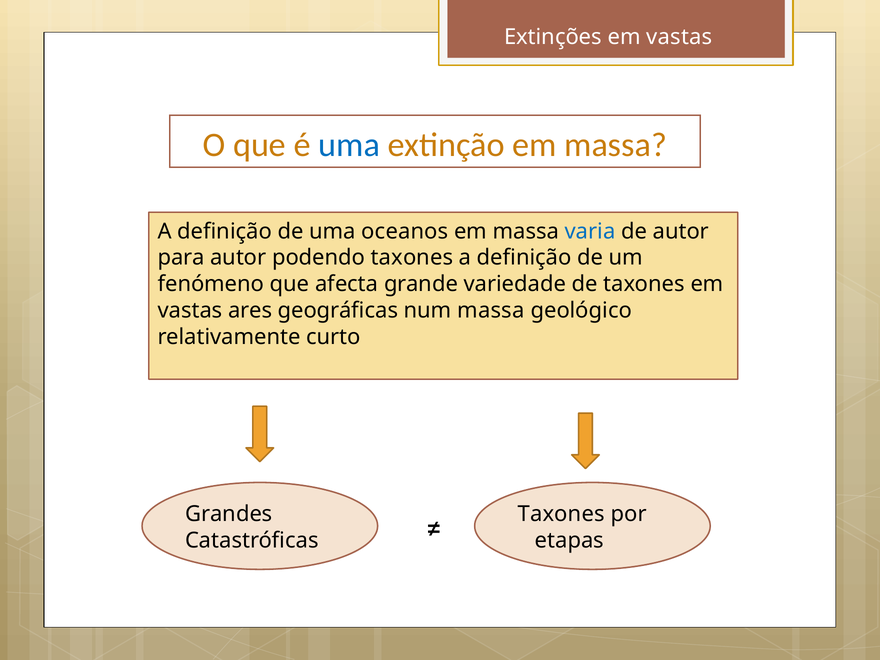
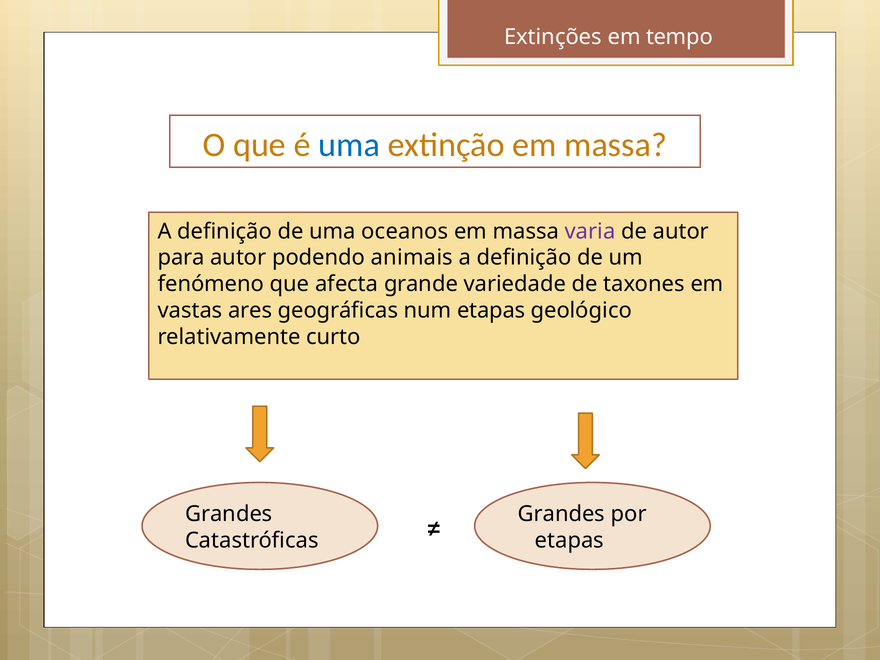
Extinções em vastas: vastas -> tempo
varia colour: blue -> purple
podendo taxones: taxones -> animais
num massa: massa -> etapas
Taxones at (561, 514): Taxones -> Grandes
